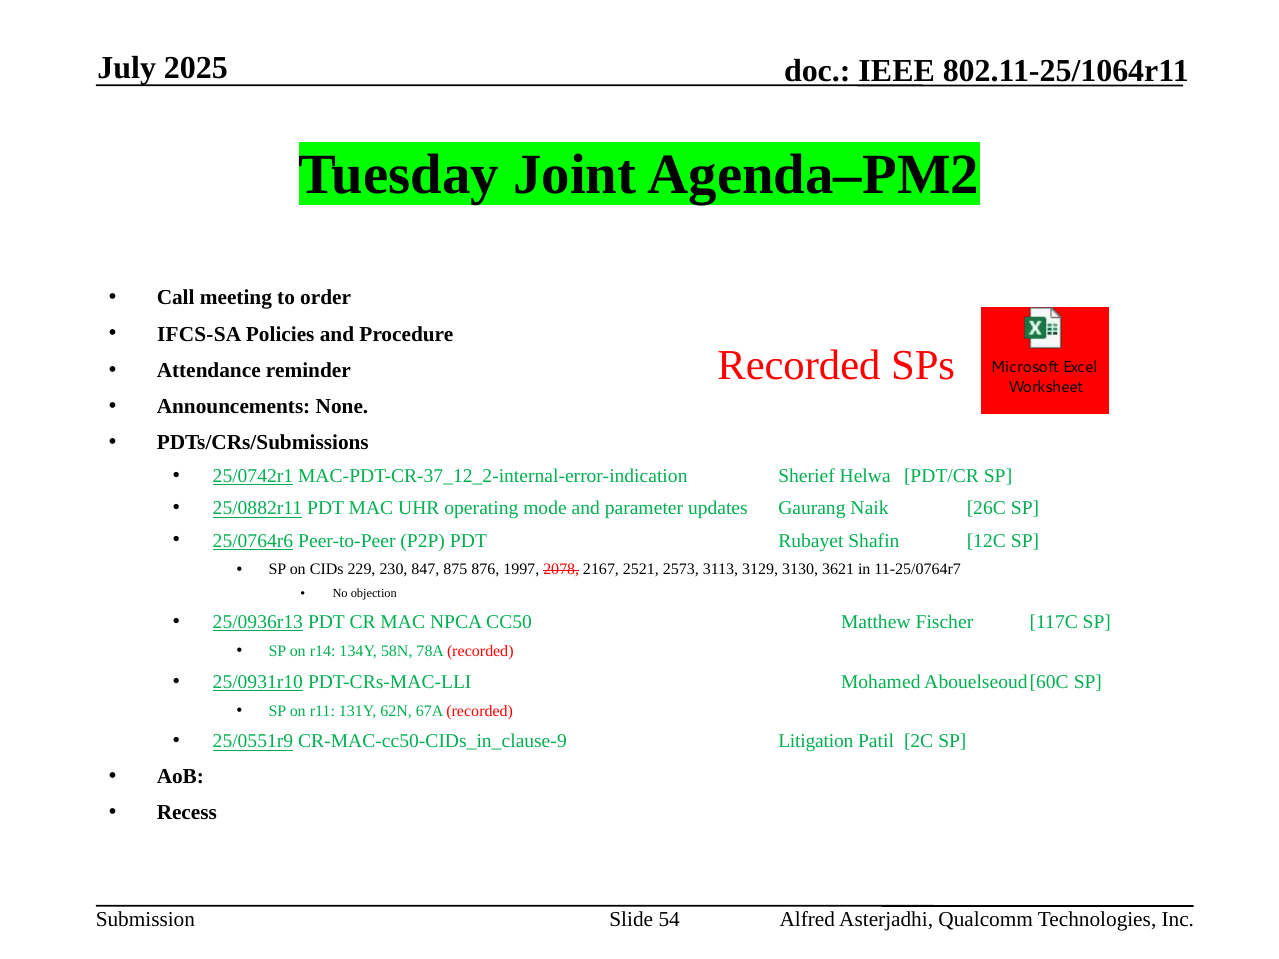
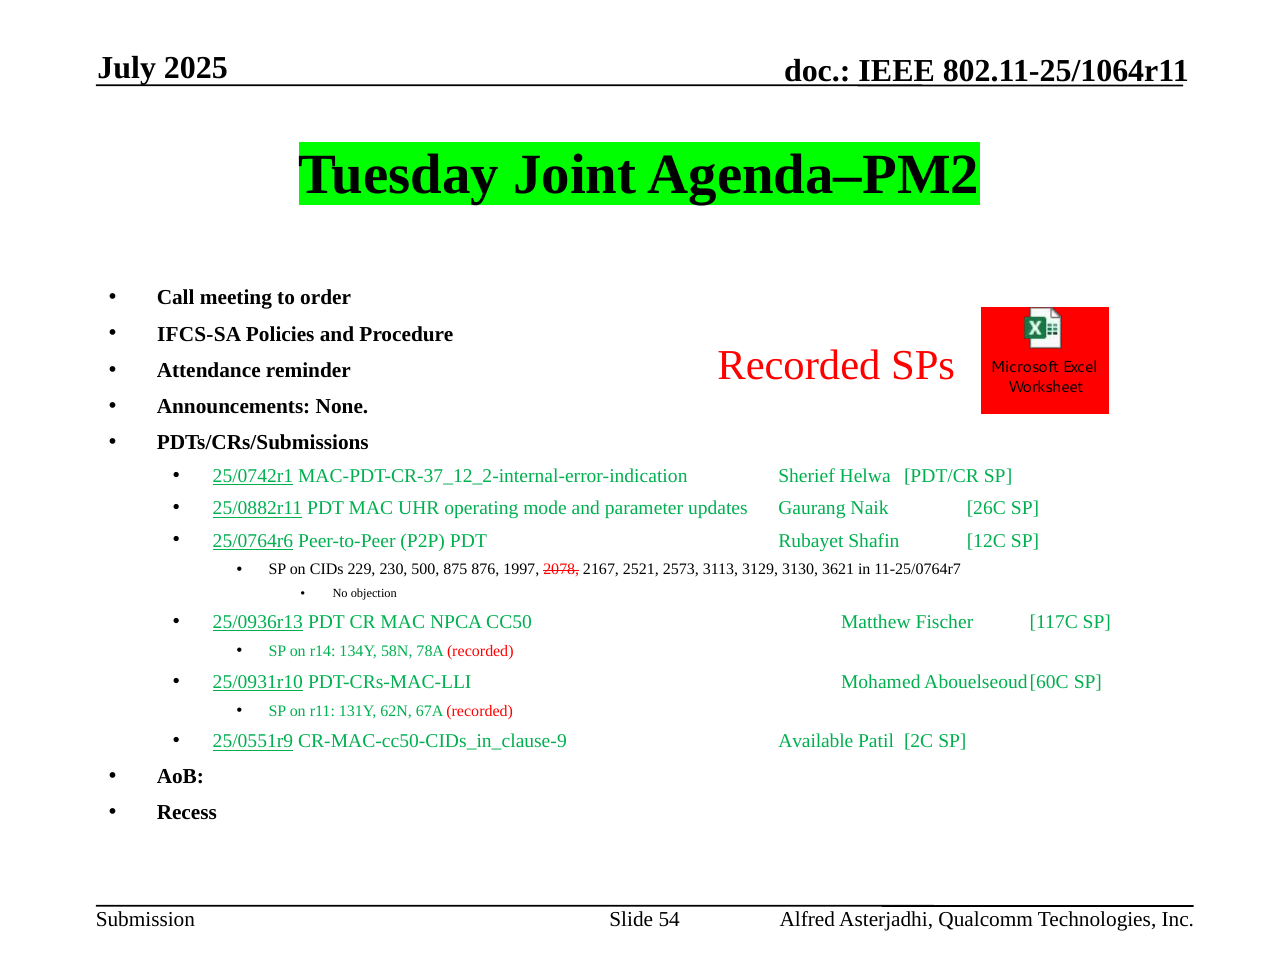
847: 847 -> 500
Litigation: Litigation -> Available
